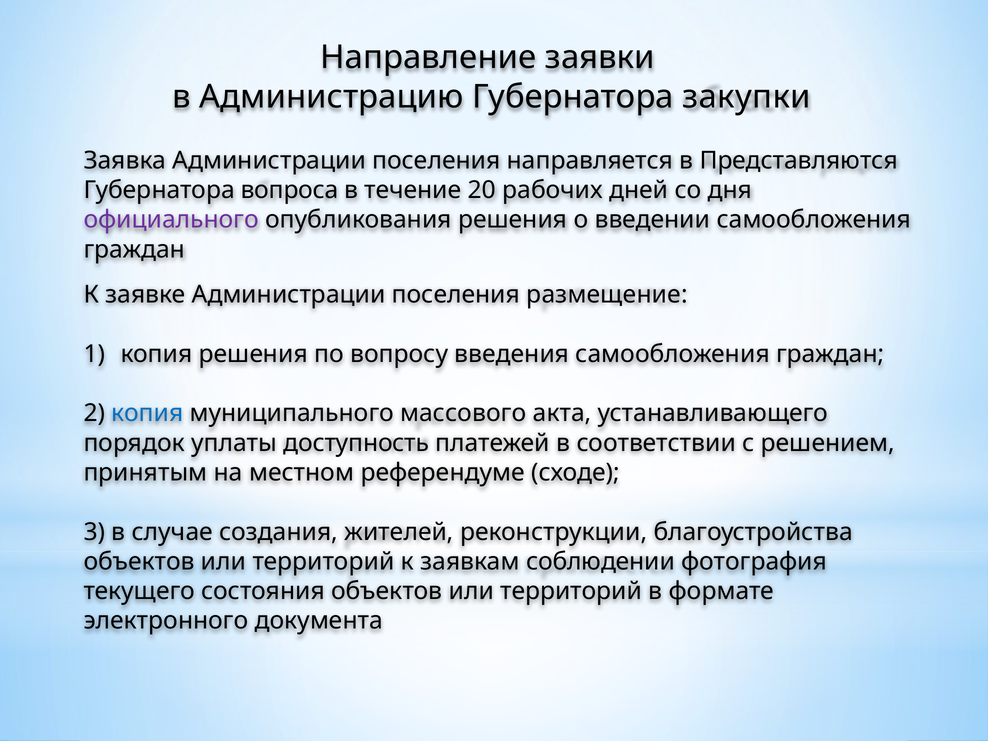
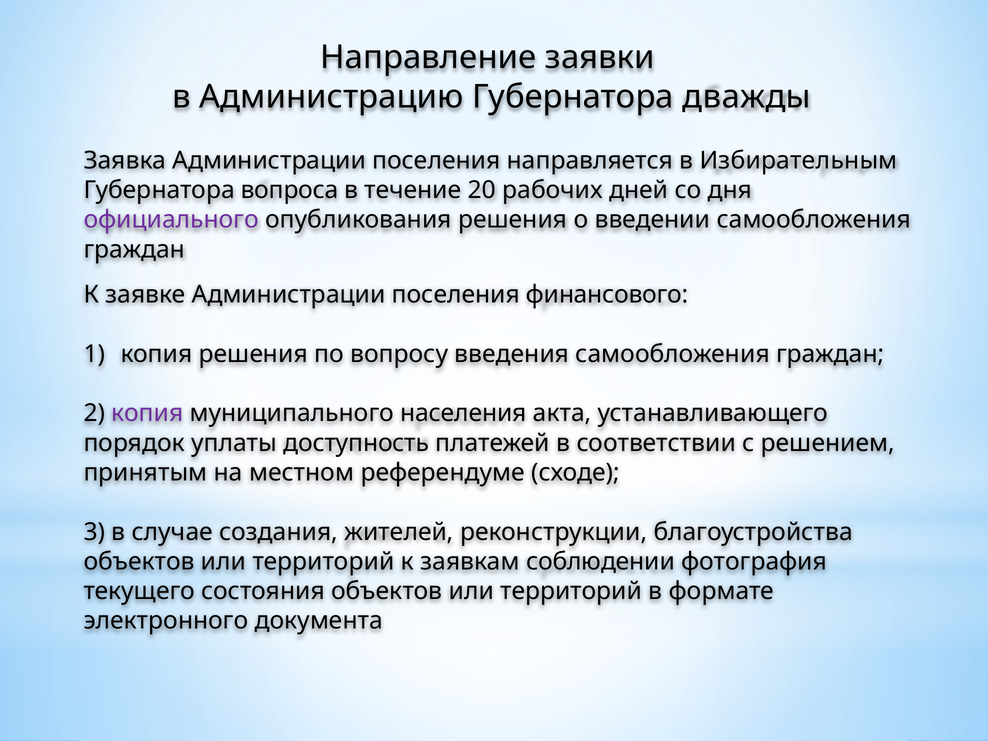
закупки: закупки -> дважды
Представляются: Представляются -> Избирательным
размещение: размещение -> финансового
копия at (147, 413) colour: blue -> purple
массового: массового -> населения
